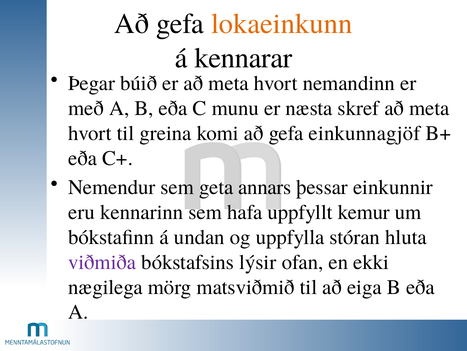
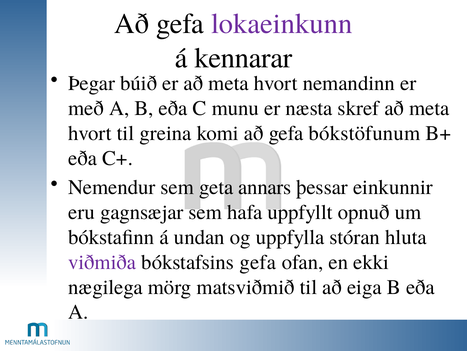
lokaeinkunn colour: orange -> purple
einkunnagjöf: einkunnagjöf -> bókstöfunum
kennarinn: kennarinn -> gagnsæjar
kemur: kemur -> opnuð
bókstafsins lýsir: lýsir -> gefa
